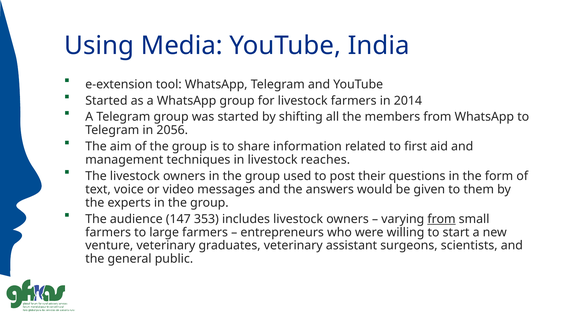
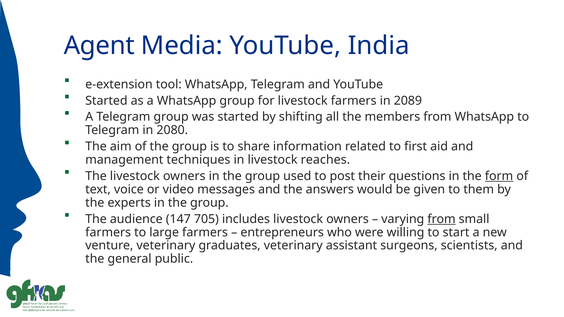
Using: Using -> Agent
2014: 2014 -> 2089
2056: 2056 -> 2080
form underline: none -> present
353: 353 -> 705
